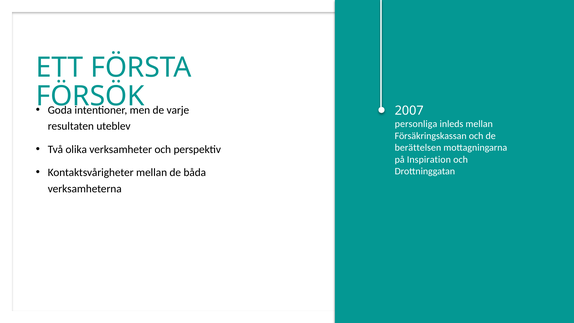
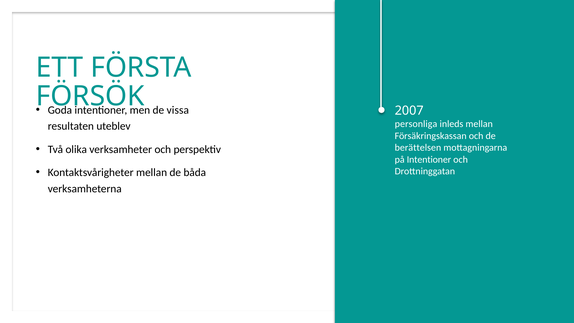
varje: varje -> vissa
på Inspiration: Inspiration -> Intentioner
